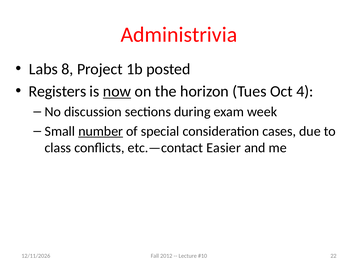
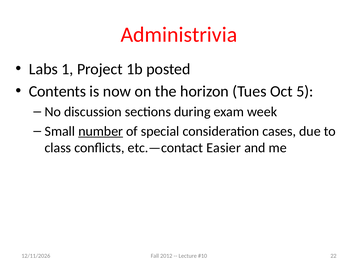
8: 8 -> 1
Registers: Registers -> Contents
now underline: present -> none
4: 4 -> 5
